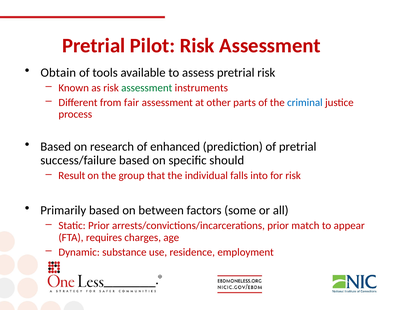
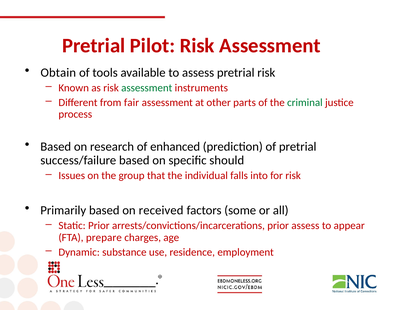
criminal colour: blue -> green
Result: Result -> Issues
between: between -> received
prior match: match -> assess
requires: requires -> prepare
